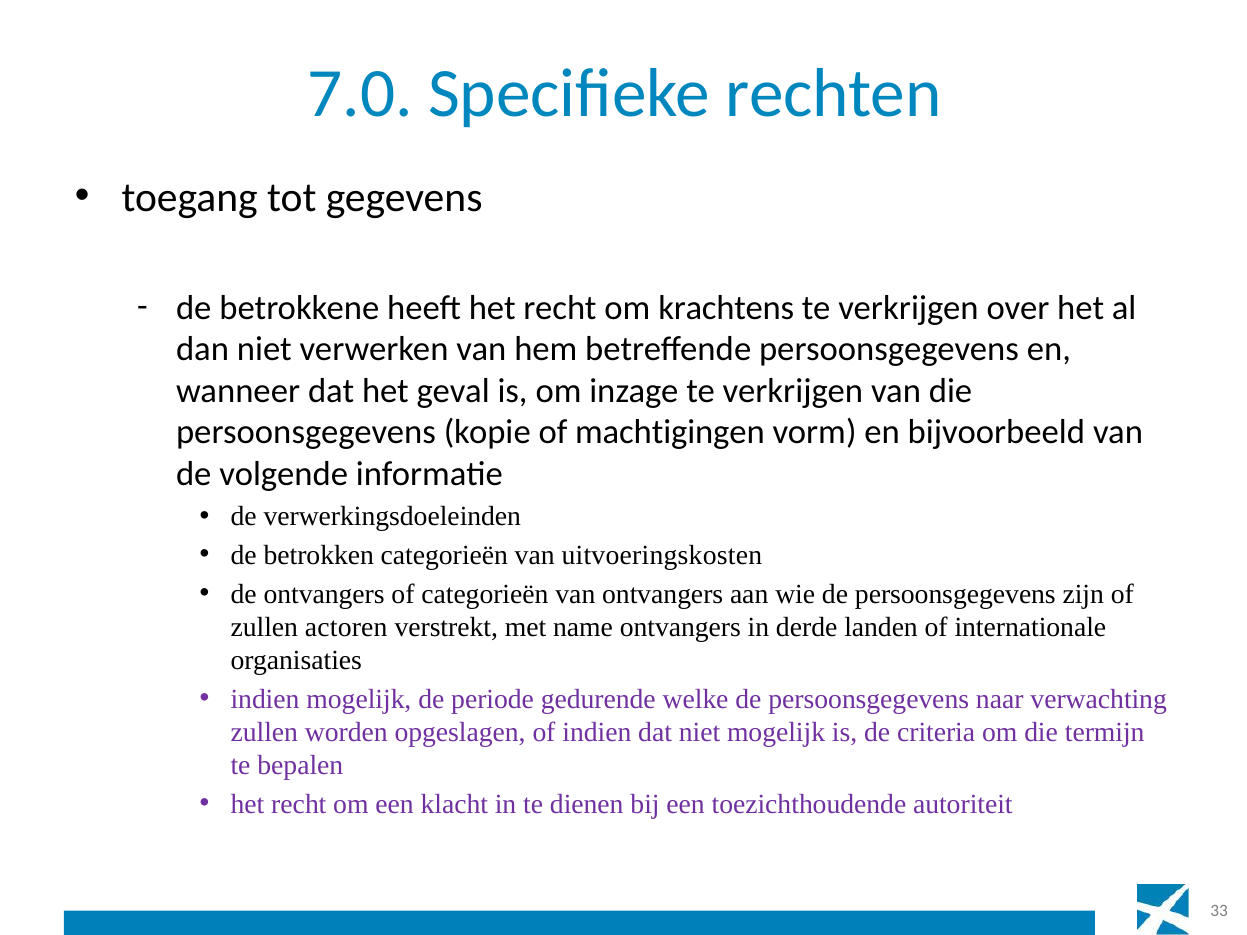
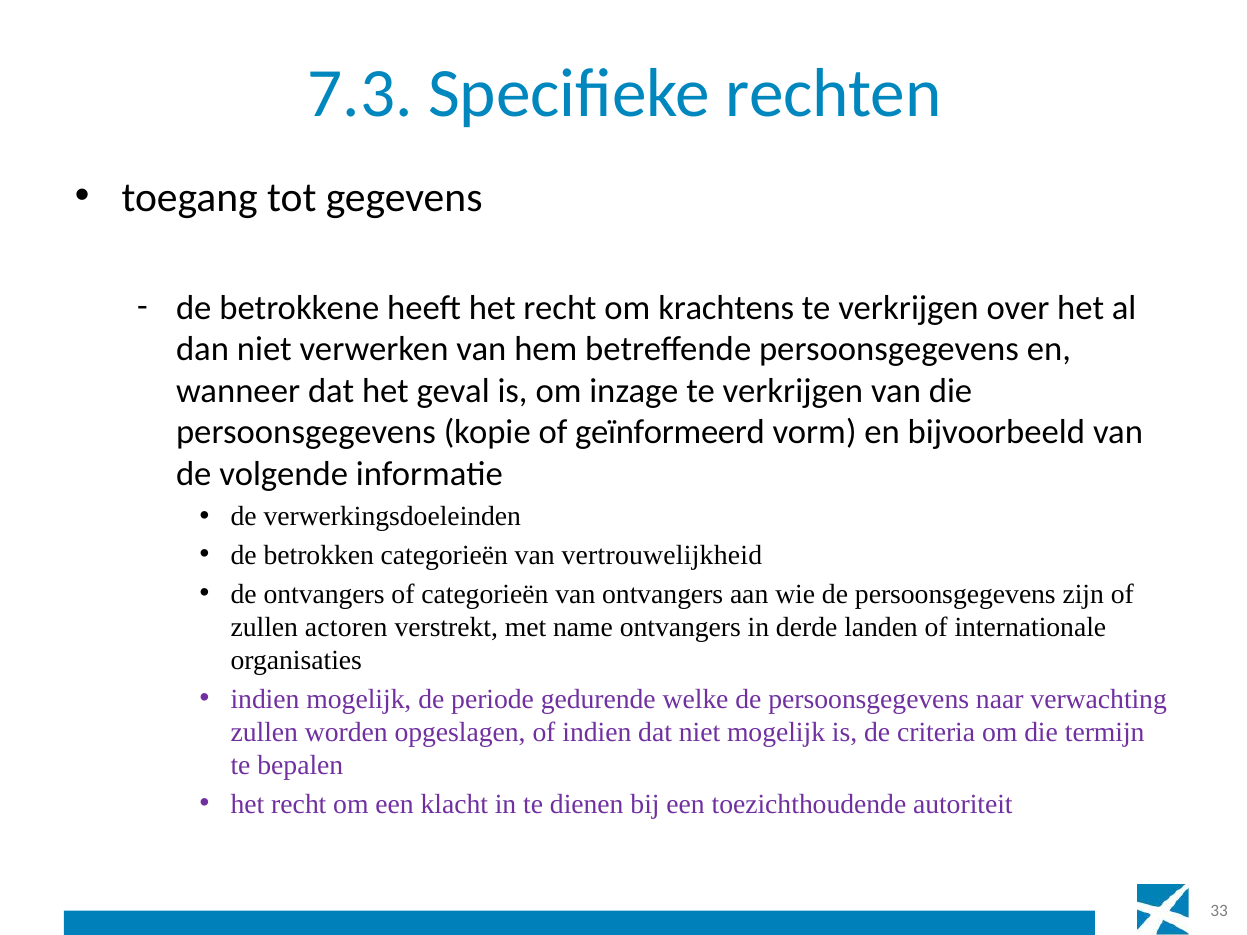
7.0: 7.0 -> 7.3
machtigingen: machtigingen -> geïnformeerd
uitvoeringskosten: uitvoeringskosten -> vertrouwelijkheid
